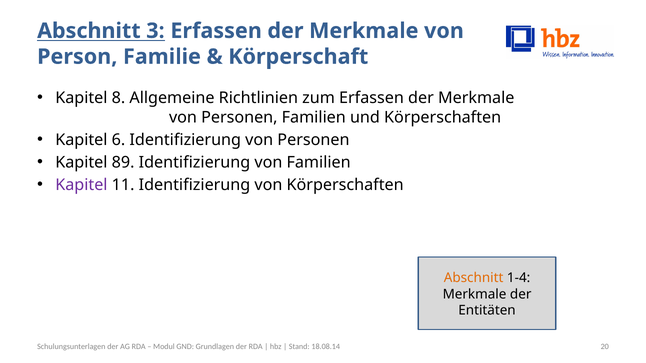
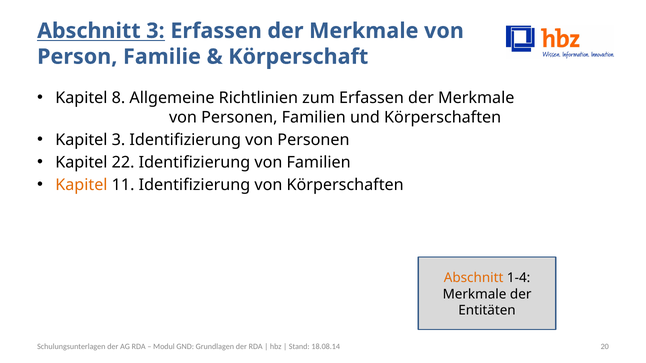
Kapitel 6: 6 -> 3
89: 89 -> 22
Kapitel at (81, 185) colour: purple -> orange
